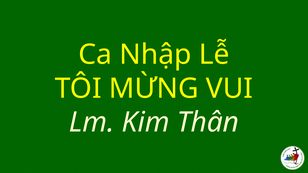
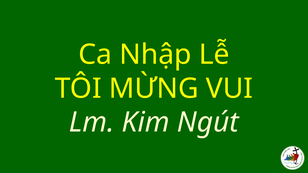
Thân: Thân -> Ngút
